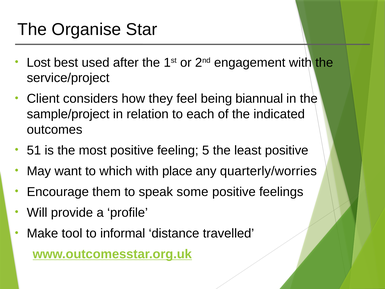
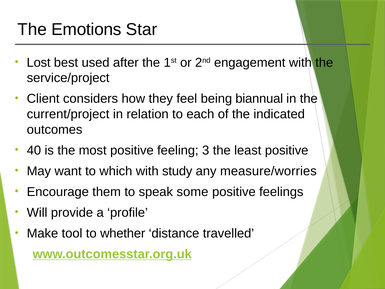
Organise: Organise -> Emotions
sample/project: sample/project -> current/project
51: 51 -> 40
5: 5 -> 3
place: place -> study
quarterly/worries: quarterly/worries -> measure/worries
informal: informal -> whether
